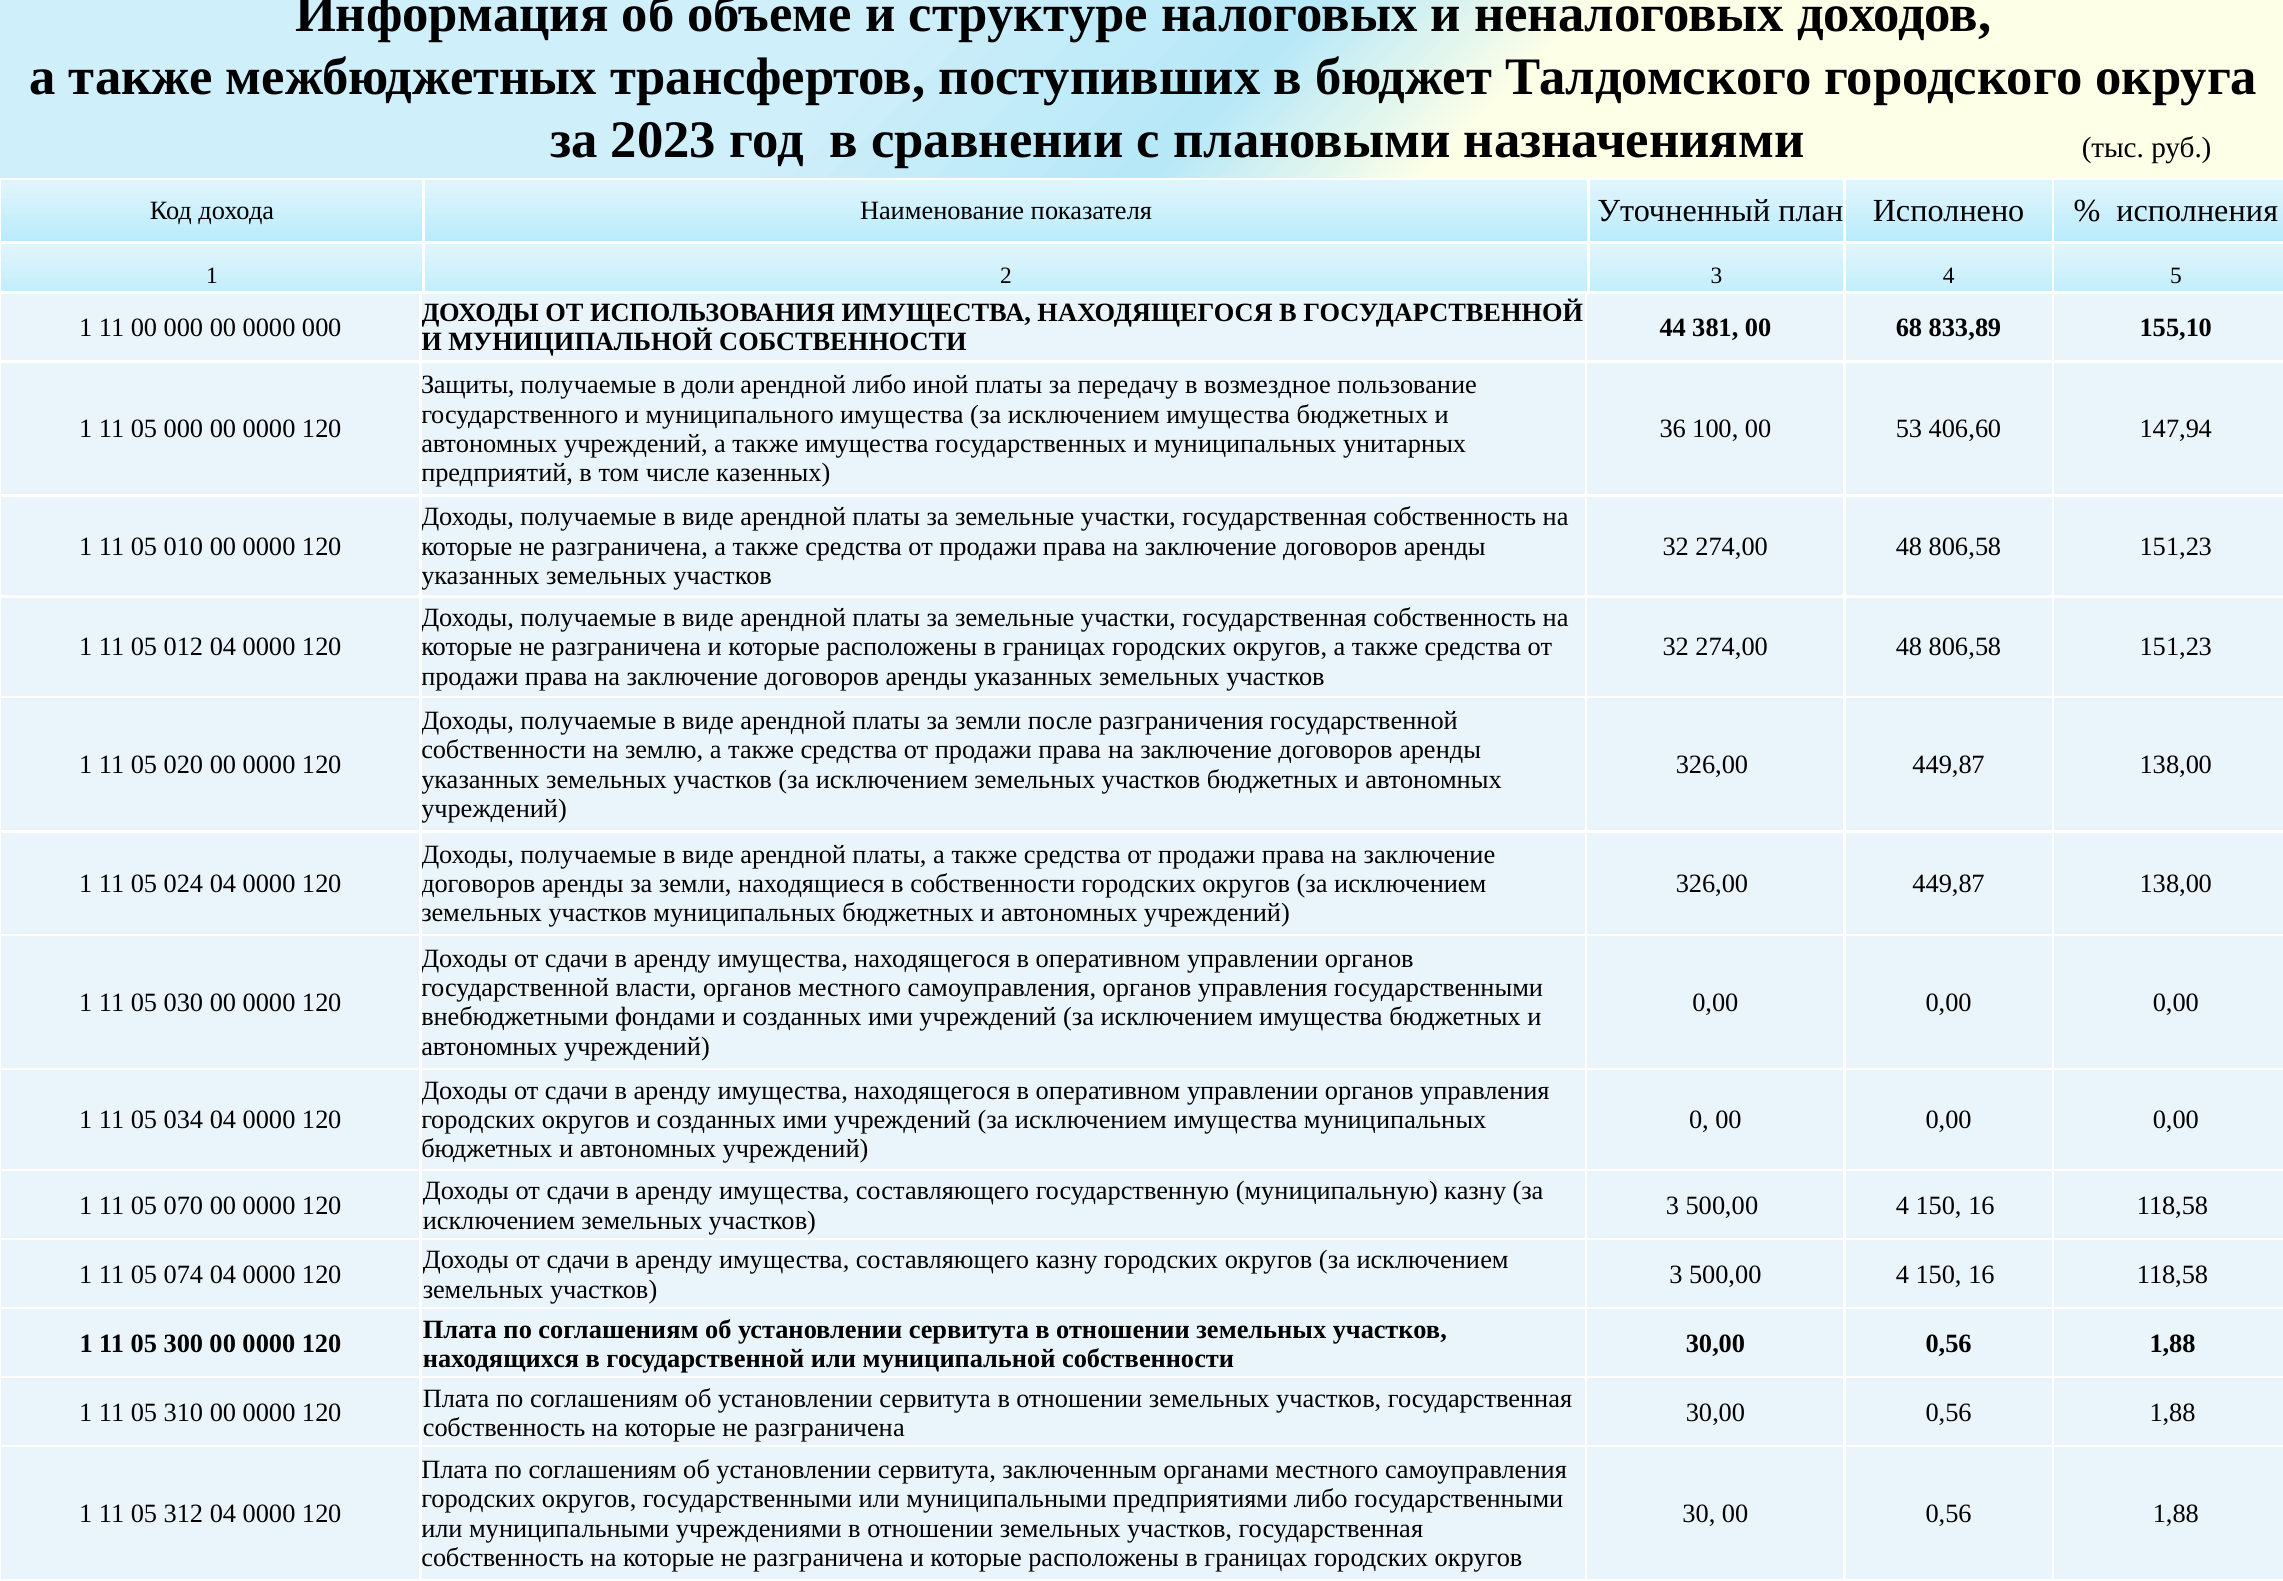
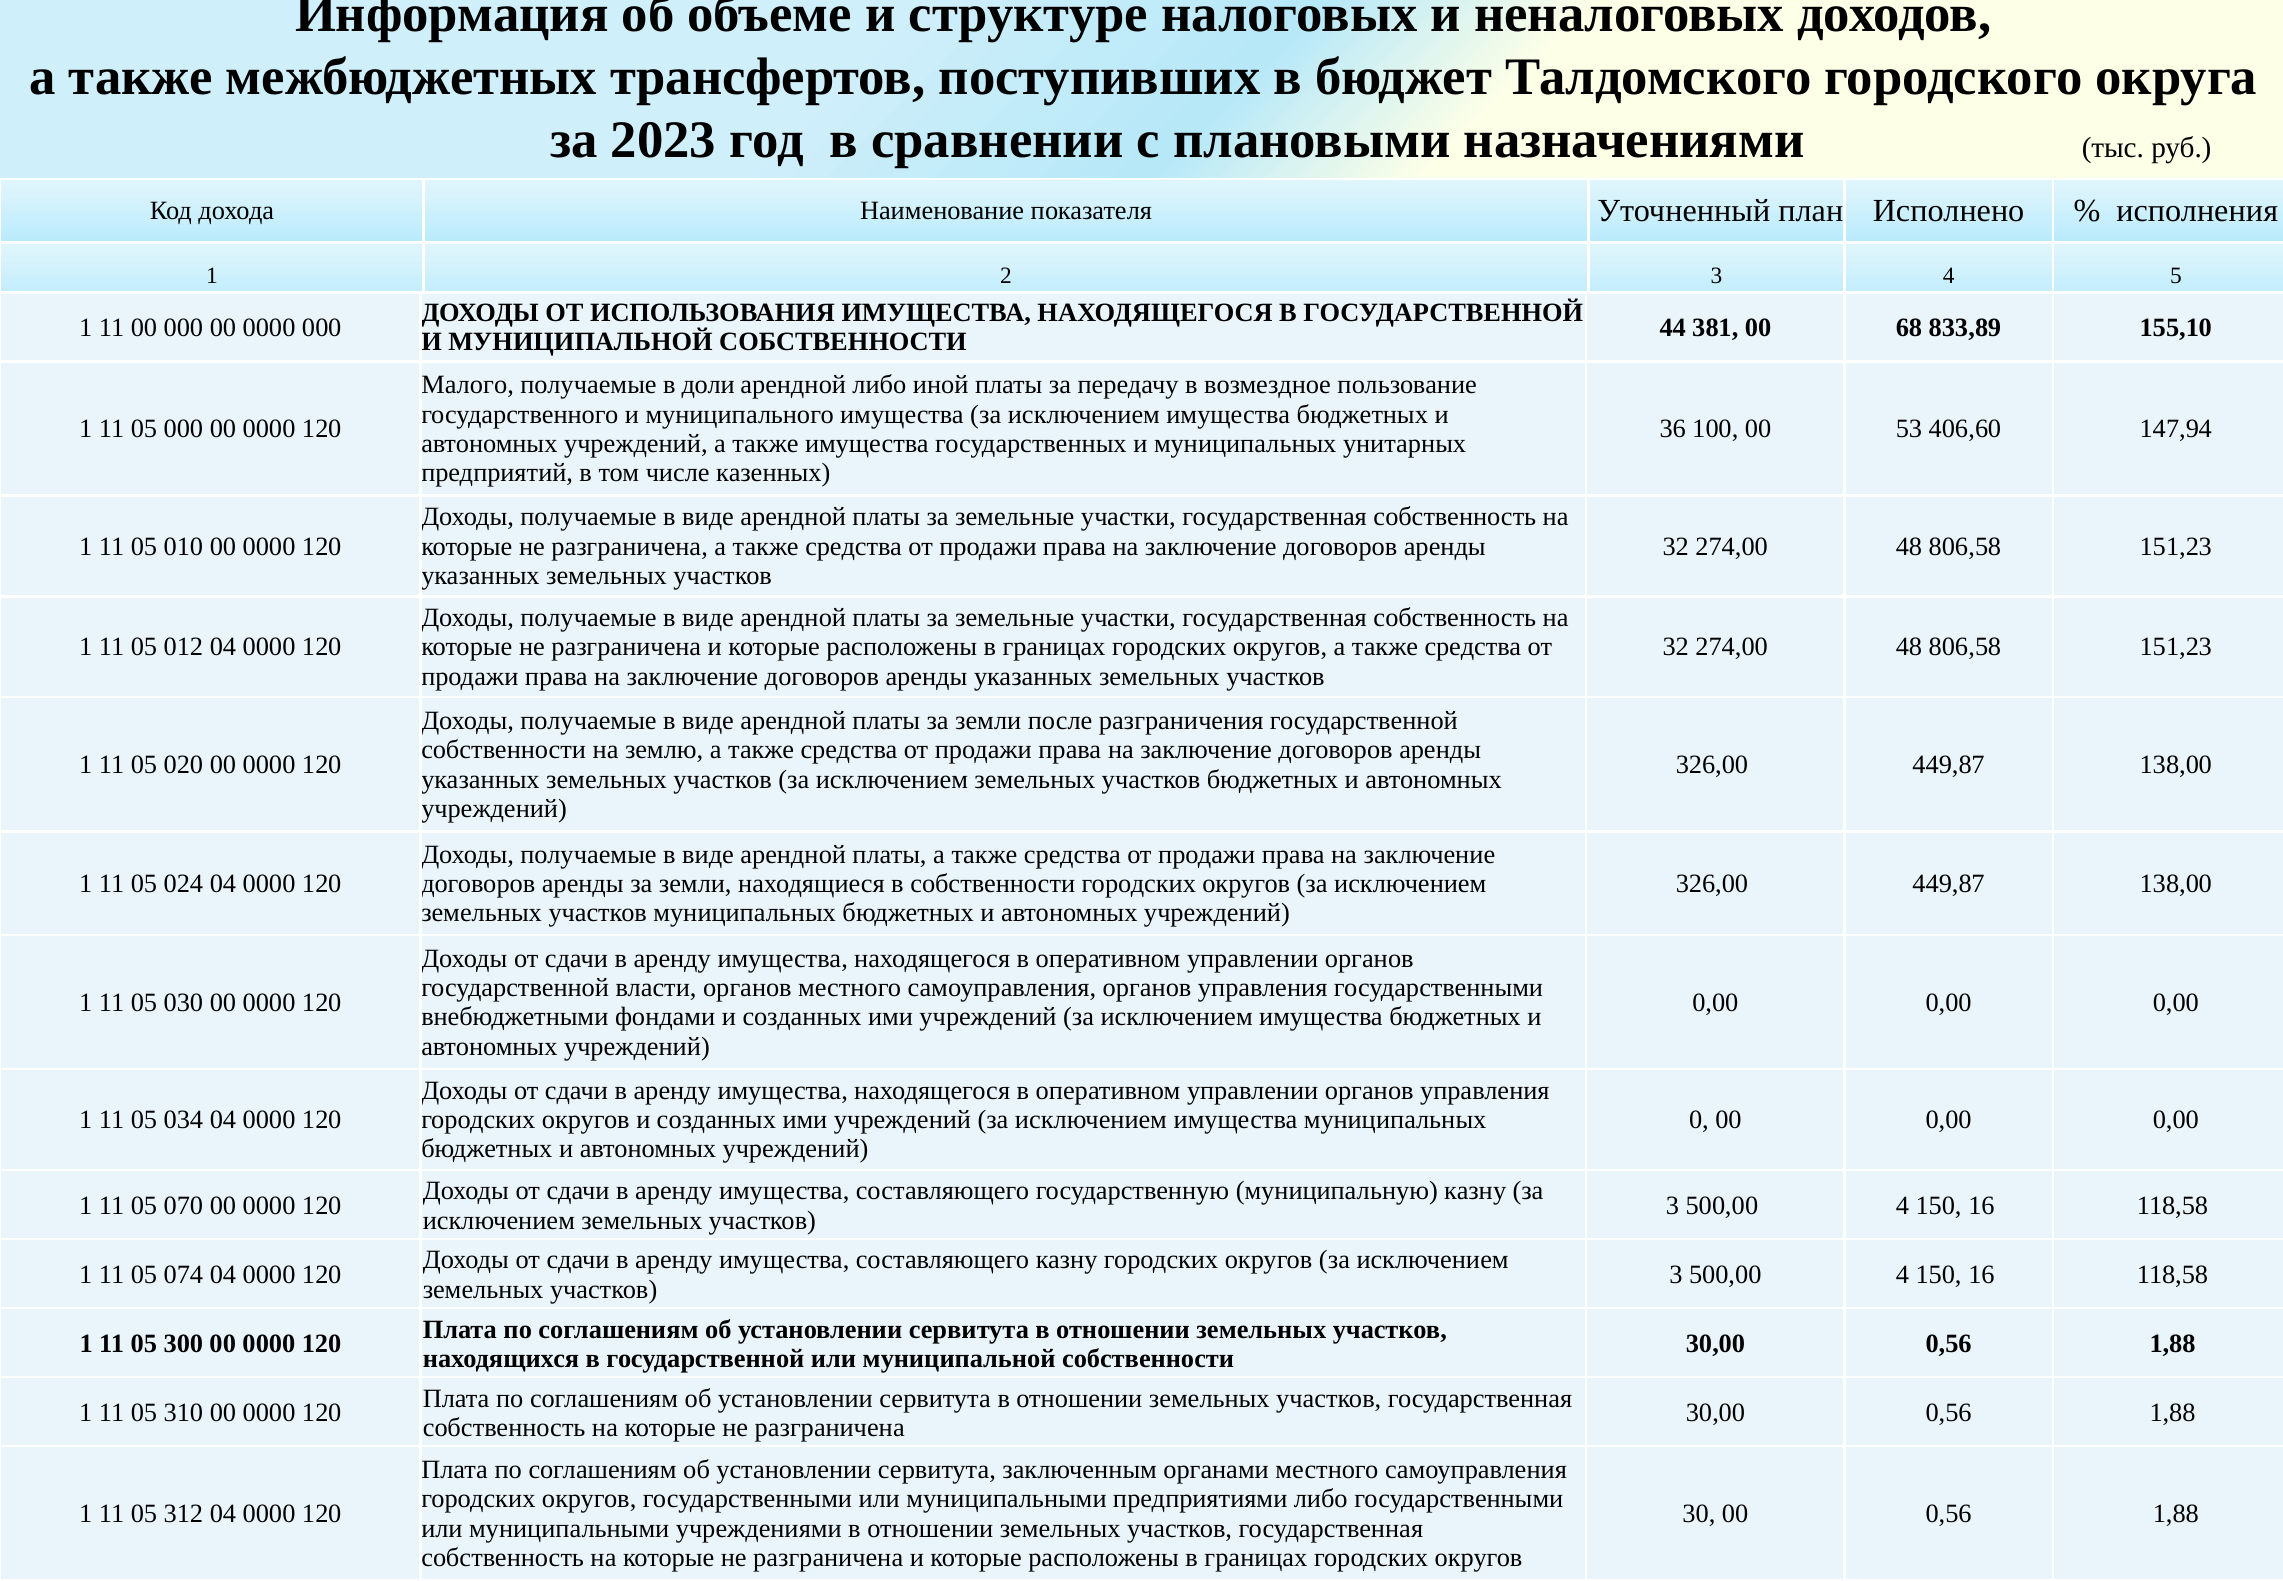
Защиты: Защиты -> Малого
